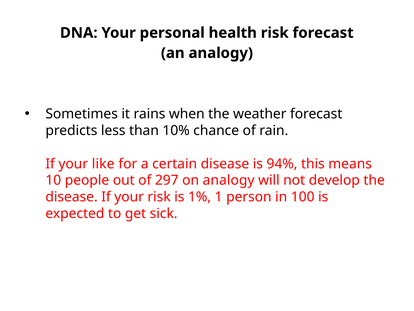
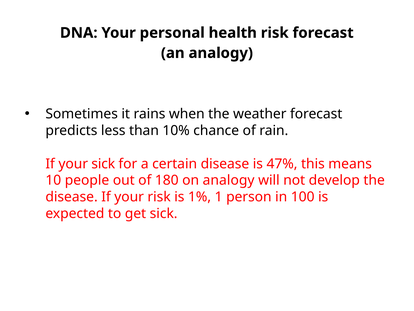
your like: like -> sick
94%: 94% -> 47%
297: 297 -> 180
